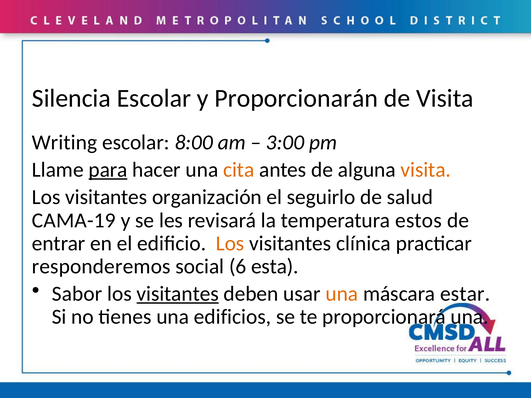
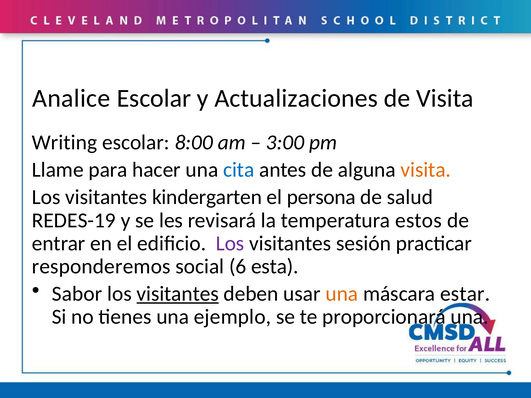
Silencia: Silencia -> Analice
Proporcionarán: Proporcionarán -> Actualizaciones
para underline: present -> none
cita colour: orange -> blue
organización: organización -> kindergarten
seguirlo: seguirlo -> persona
CAMA-19: CAMA-19 -> REDES-19
Los at (230, 244) colour: orange -> purple
clínica: clínica -> sesión
edificios: edificios -> ejemplo
